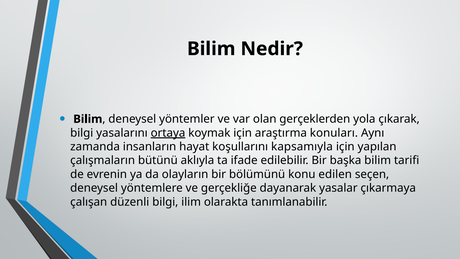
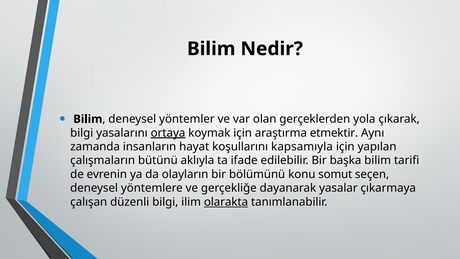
konuları: konuları -> etmektir
edilen: edilen -> somut
olarakta underline: none -> present
